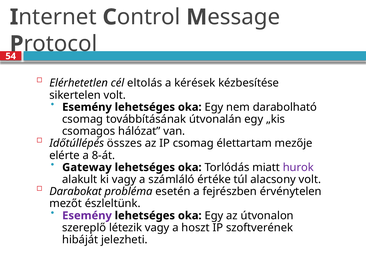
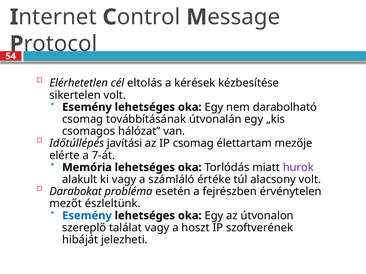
összes: összes -> javítási
8-át: 8-át -> 7-át
Gateway: Gateway -> Memória
Esemény at (87, 216) colour: purple -> blue
létezik: létezik -> találat
